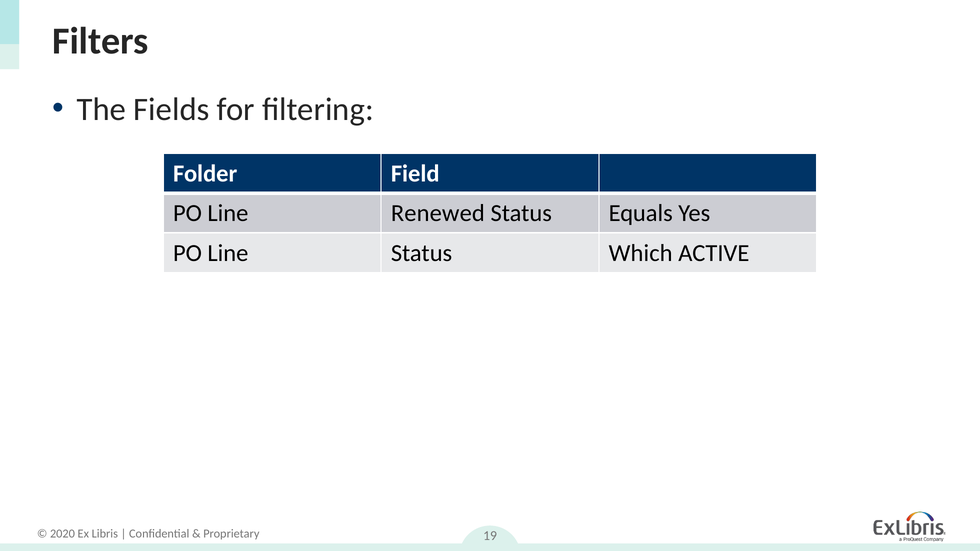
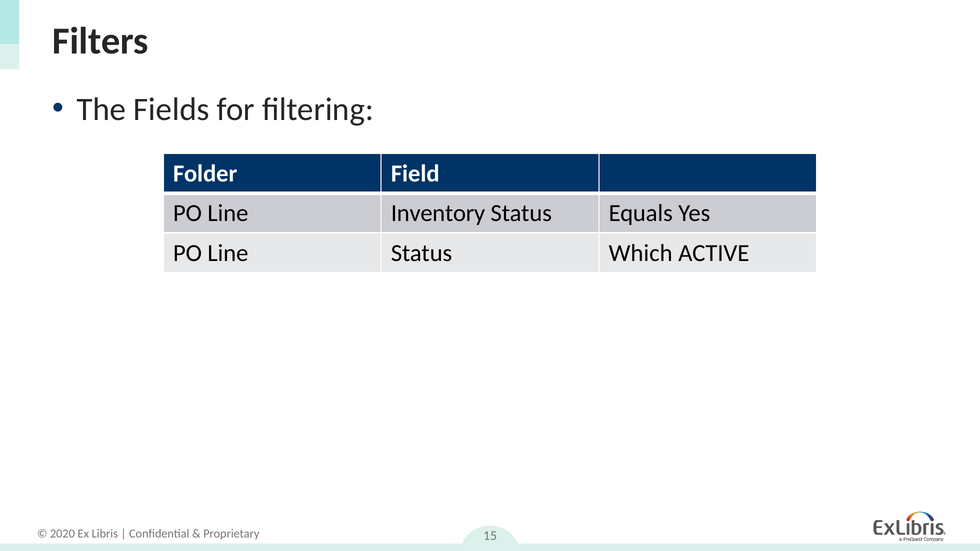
Renewed: Renewed -> Inventory
19: 19 -> 15
